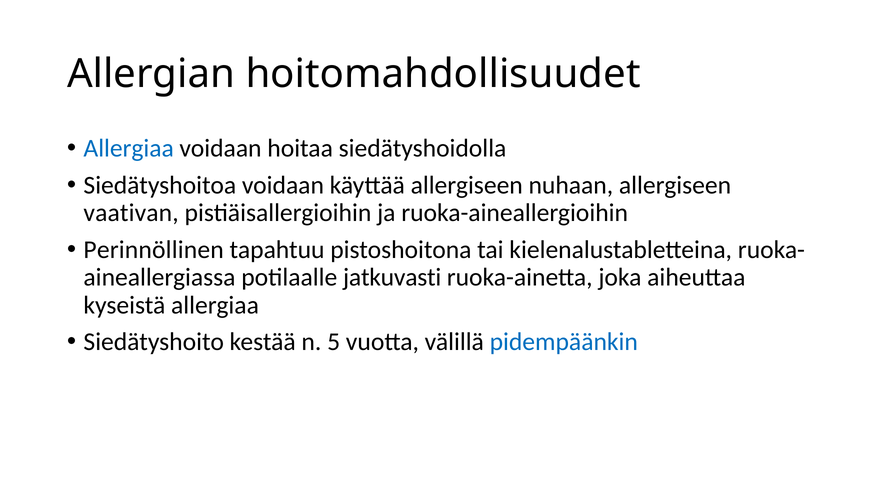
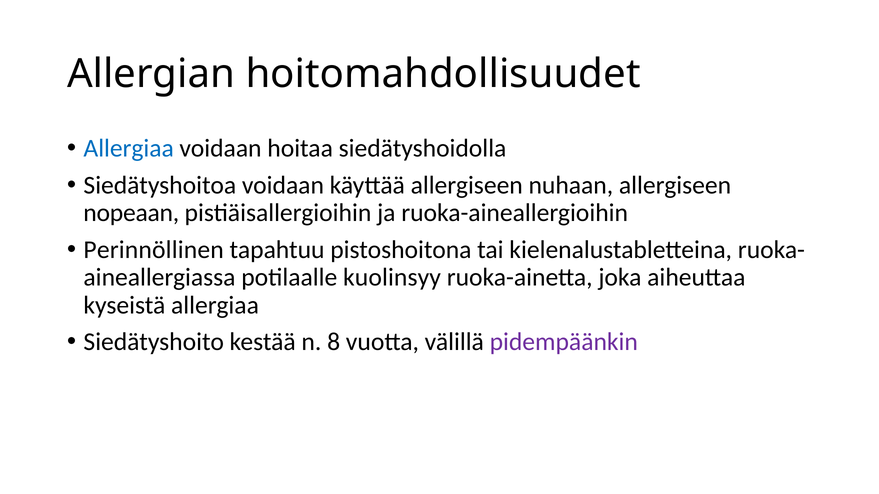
vaativan: vaativan -> nopeaan
jatkuvasti: jatkuvasti -> kuolinsyy
5: 5 -> 8
pidempäänkin colour: blue -> purple
